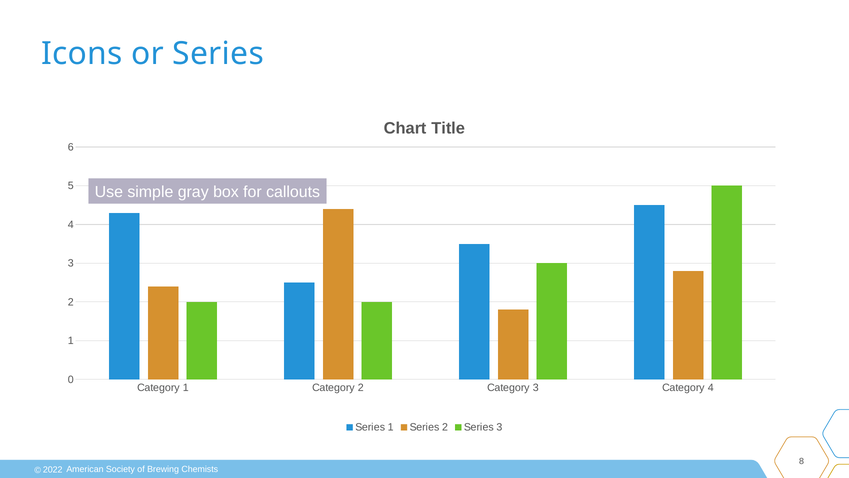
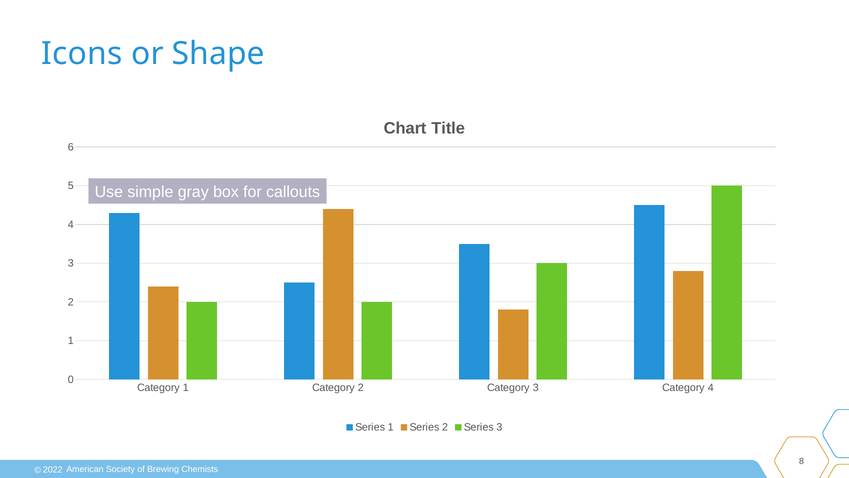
or Series: Series -> Shape
